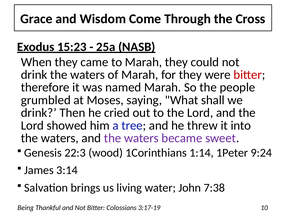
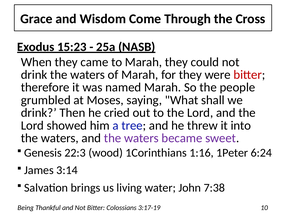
1:14: 1:14 -> 1:16
9:24: 9:24 -> 6:24
